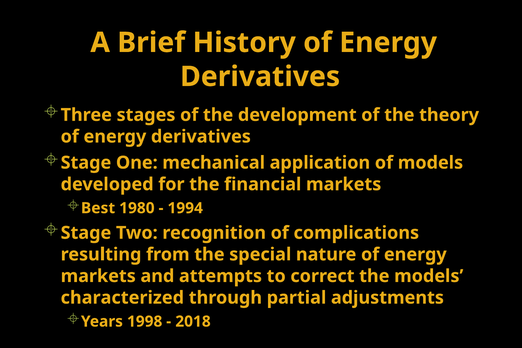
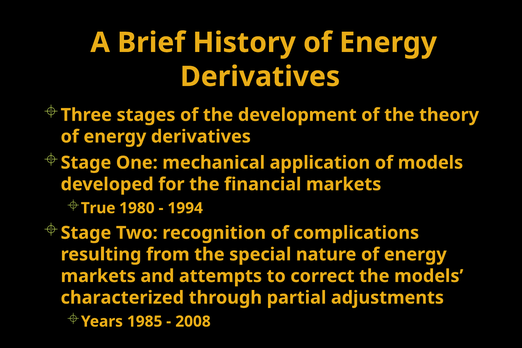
Best: Best -> True
1998: 1998 -> 1985
2018: 2018 -> 2008
